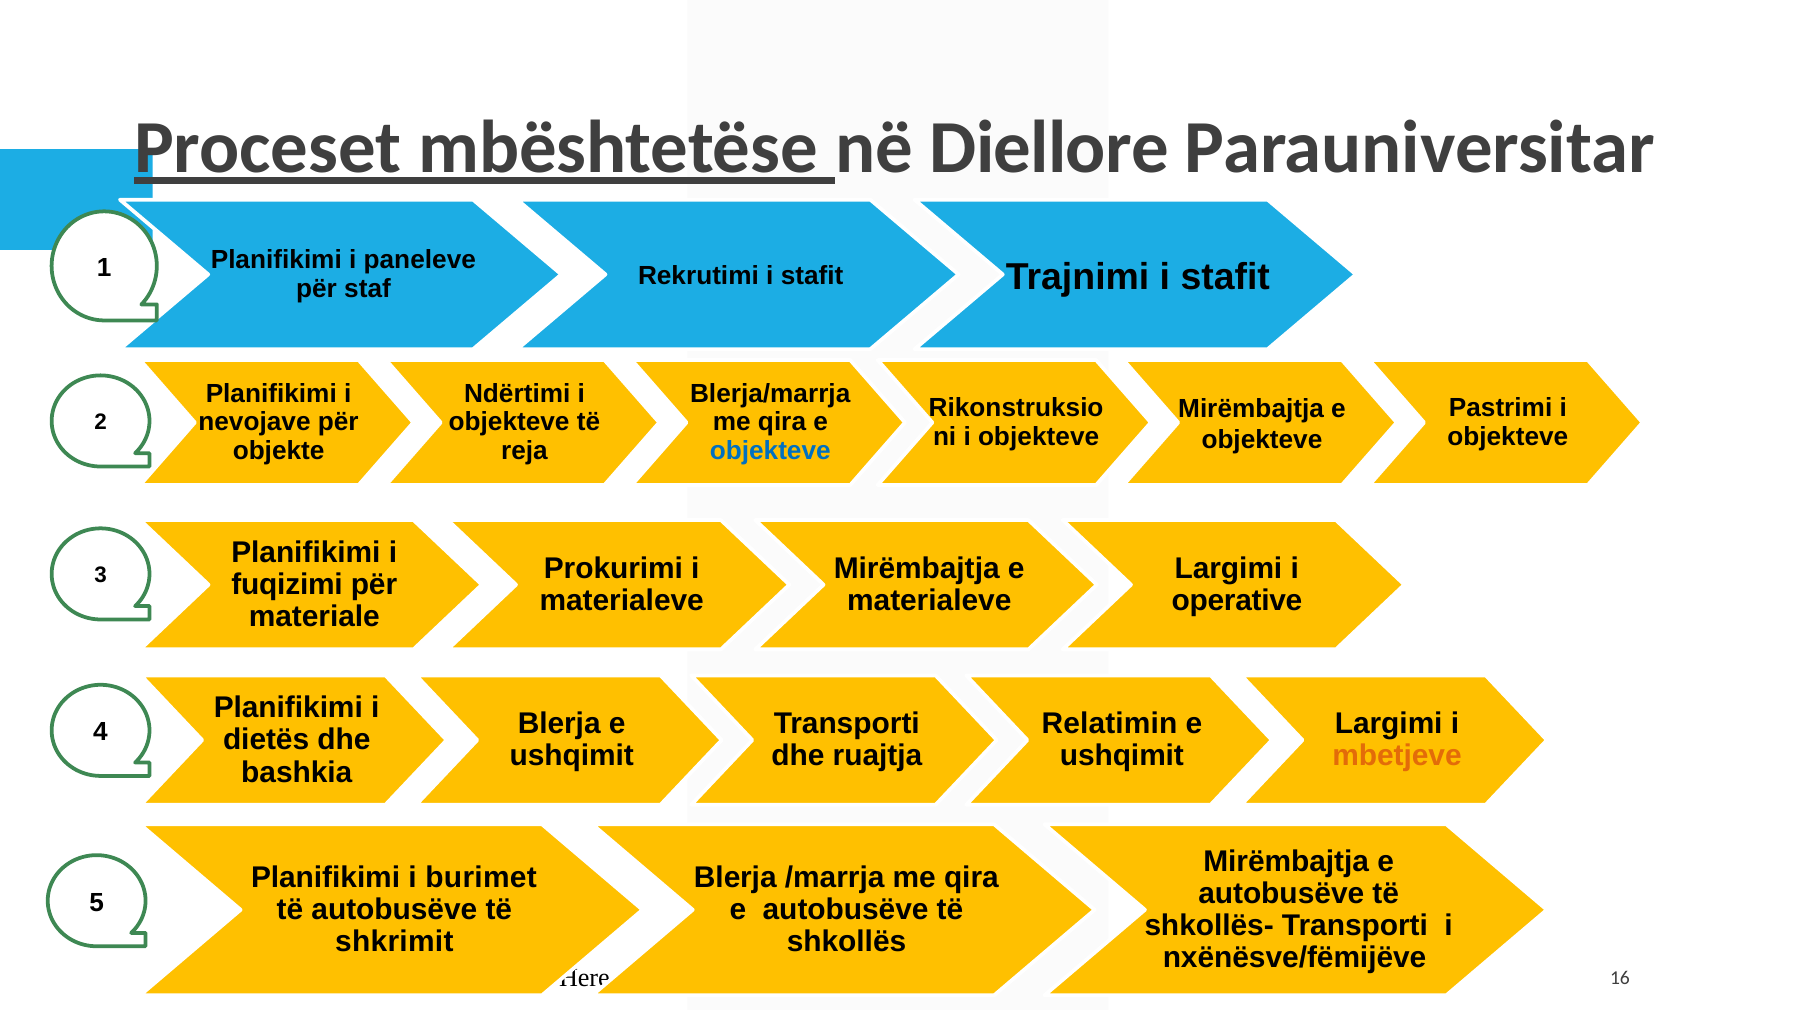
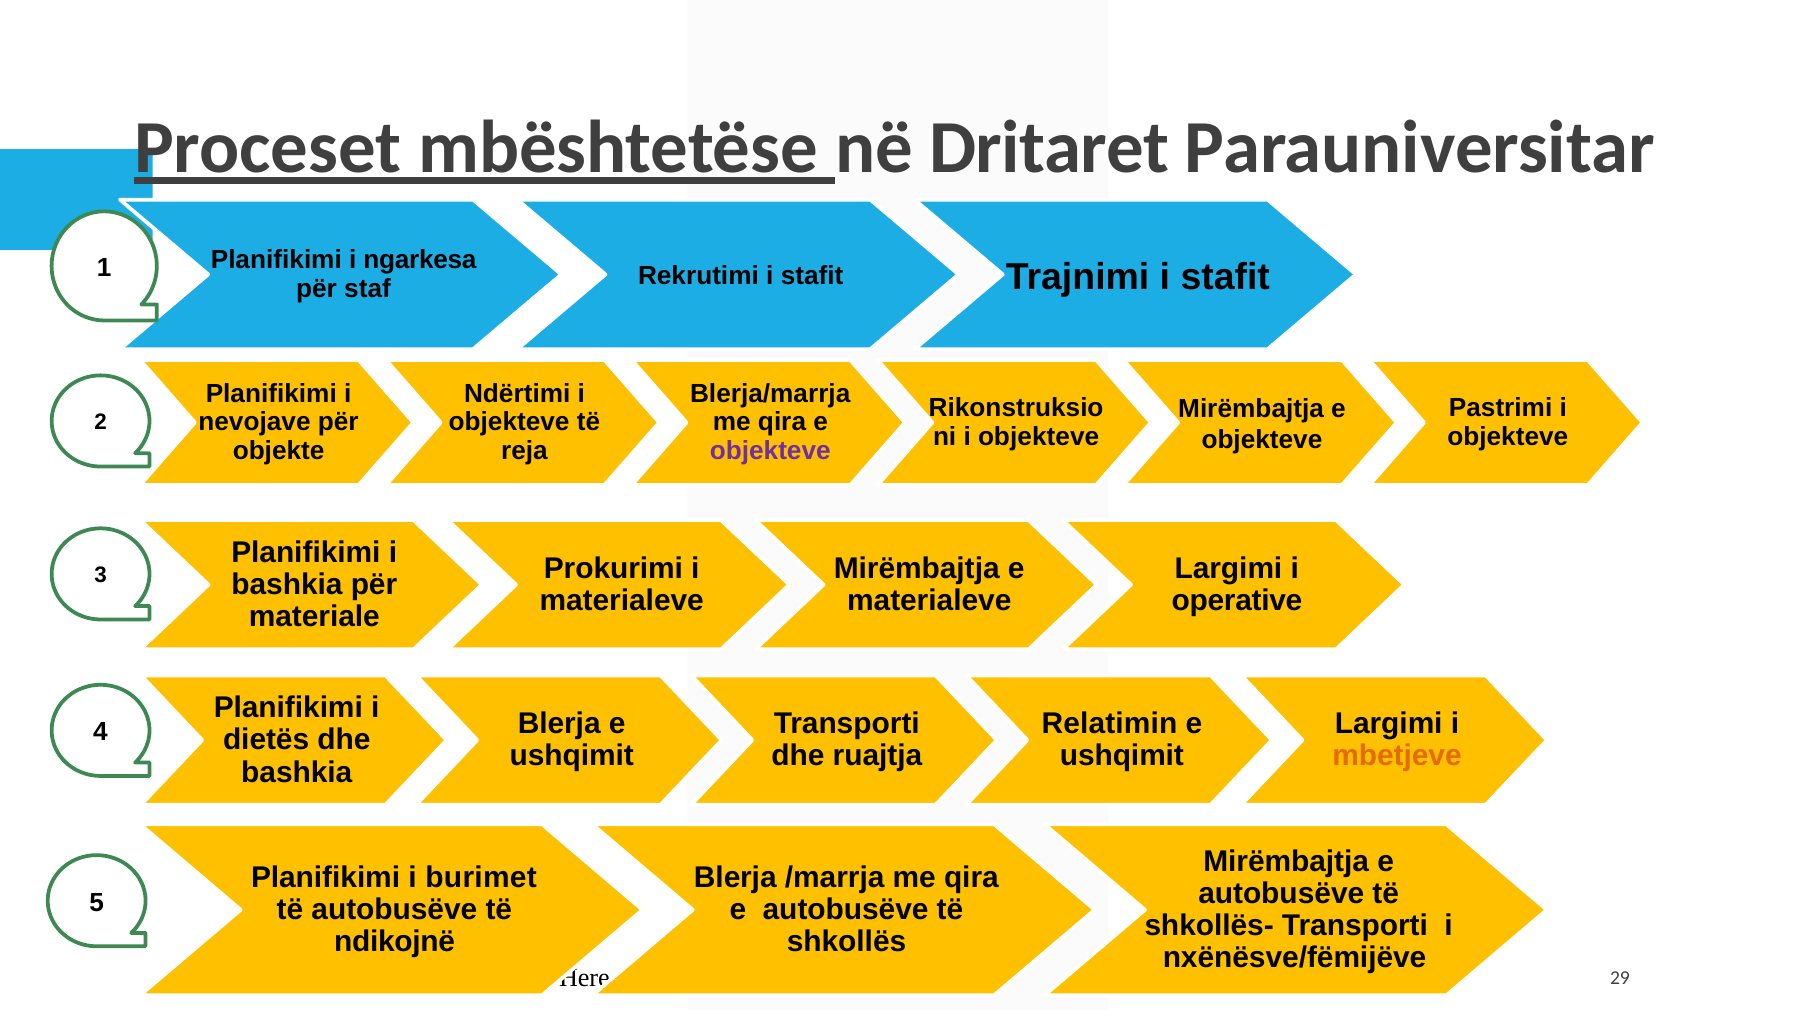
Diellore: Diellore -> Dritaret
paneleve: paneleve -> ngarkesa
objekteve at (770, 451) colour: blue -> purple
fuqizimi at (287, 585): fuqizimi -> bashkia
shkrimit: shkrimit -> ndikojnë
16: 16 -> 29
